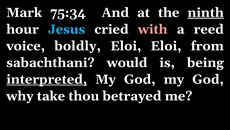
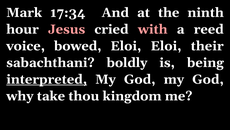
75:34: 75:34 -> 17:34
ninth underline: present -> none
Jesus colour: light blue -> pink
boldly: boldly -> bowed
from: from -> their
would: would -> boldly
betrayed: betrayed -> kingdom
